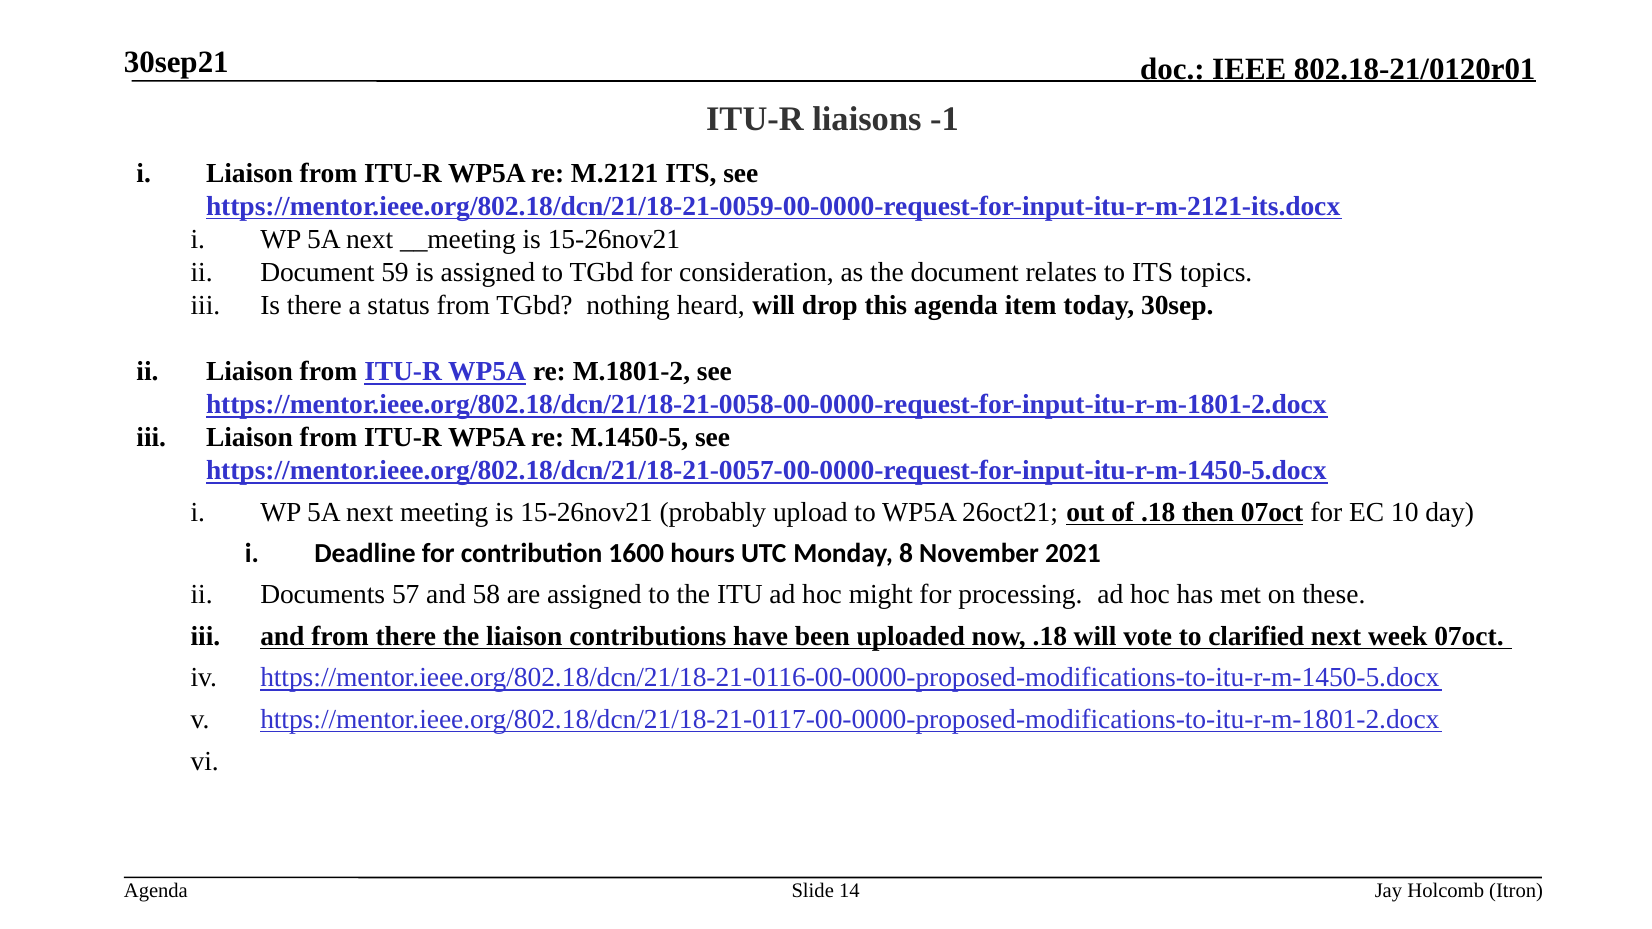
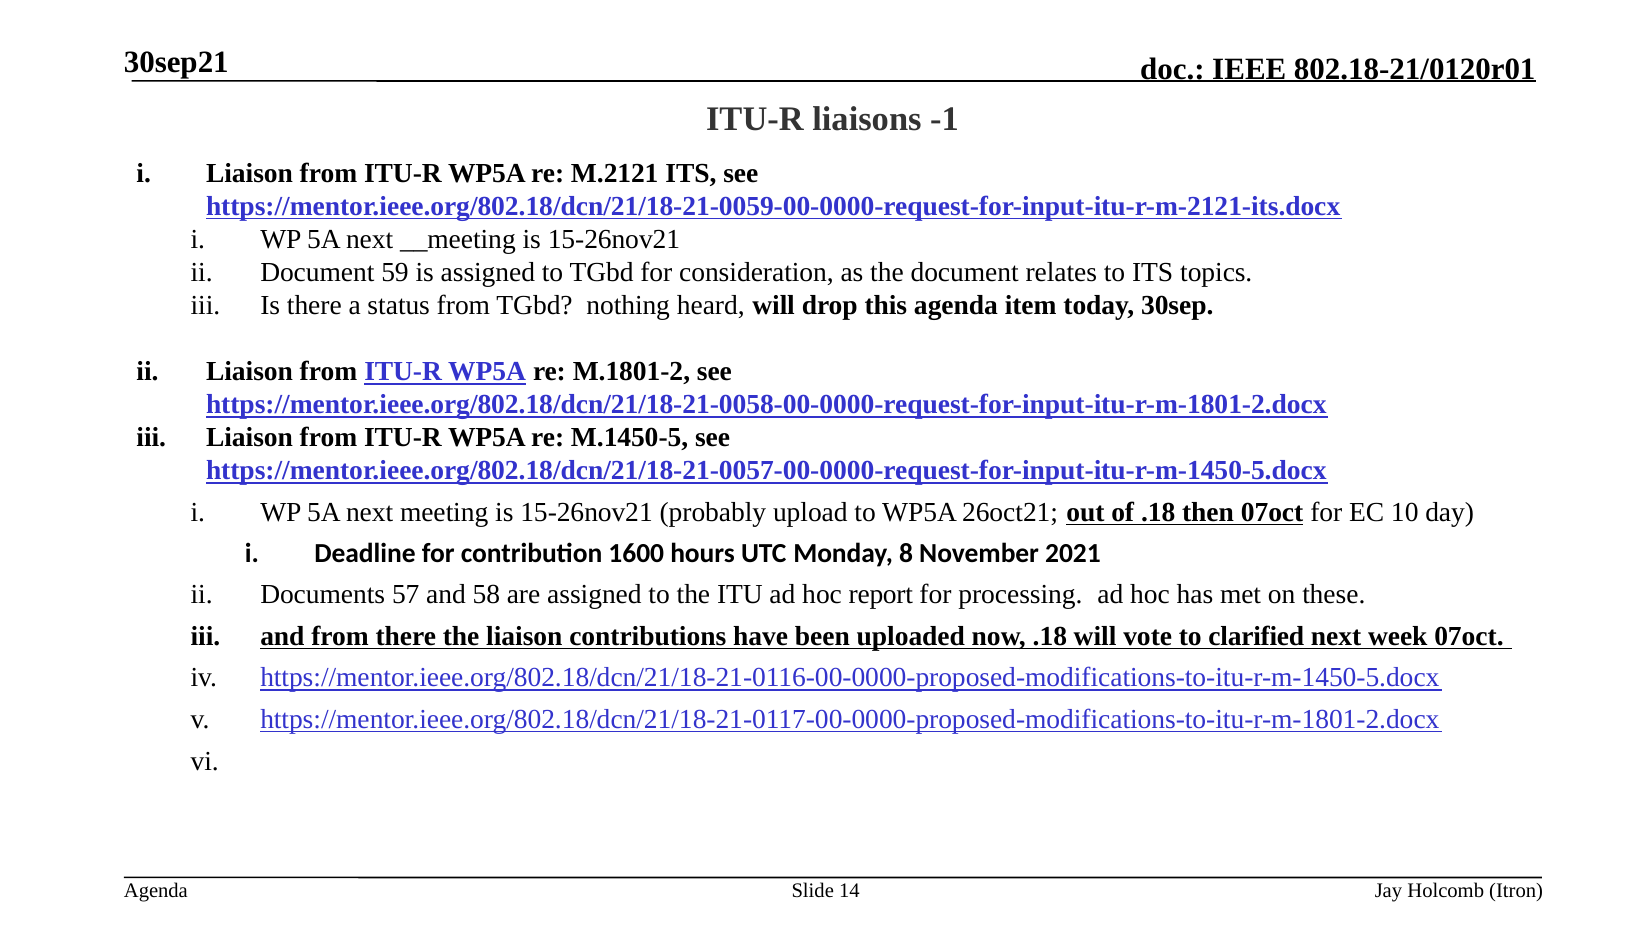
might: might -> report
